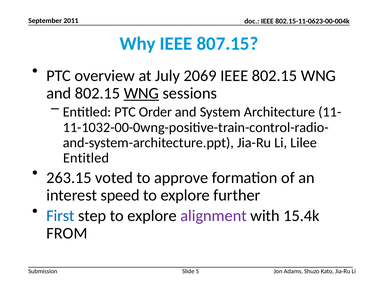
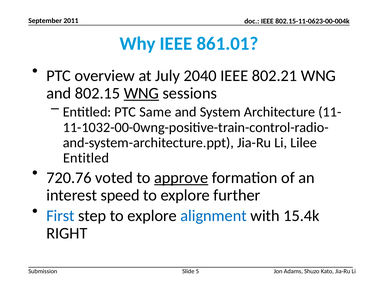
807.15: 807.15 -> 861.01
2069: 2069 -> 2040
IEEE 802.15: 802.15 -> 802.21
Order: Order -> Same
263.15: 263.15 -> 720.76
approve underline: none -> present
alignment colour: purple -> blue
FROM: FROM -> RIGHT
